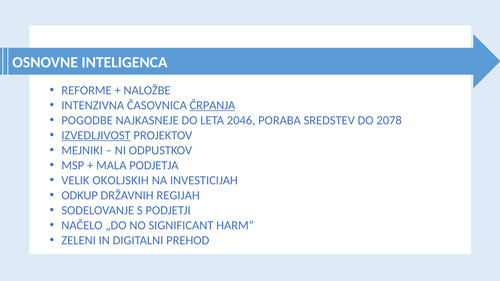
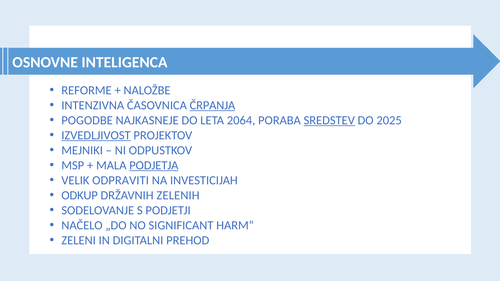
2046: 2046 -> 2064
SREDSTEV underline: none -> present
2078: 2078 -> 2025
PODJETJA underline: none -> present
OKOLJSKIH: OKOLJSKIH -> ODPRAVITI
REGIJAH: REGIJAH -> ZELENIH
